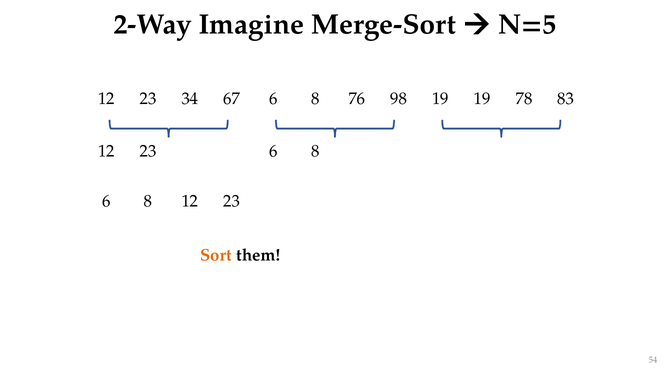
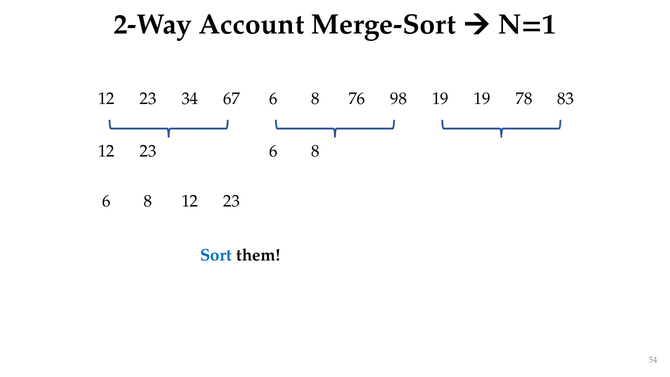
Imagine: Imagine -> Account
N=5: N=5 -> N=1
Sort colour: orange -> blue
